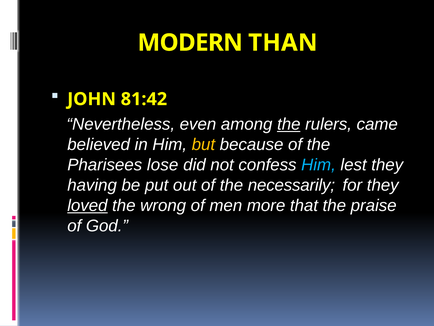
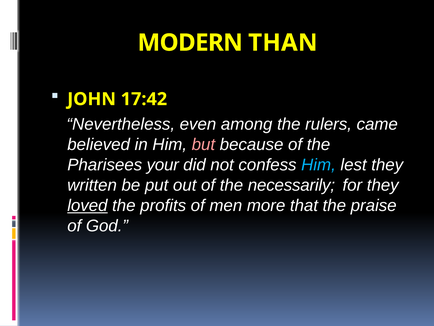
81:42: 81:42 -> 17:42
the at (289, 124) underline: present -> none
but colour: yellow -> pink
lose: lose -> your
having: having -> written
wrong: wrong -> profits
